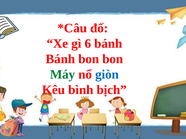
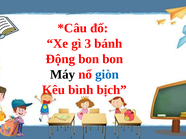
6: 6 -> 3
Bánh at (60, 59): Bánh -> Động
Máy colour: green -> black
